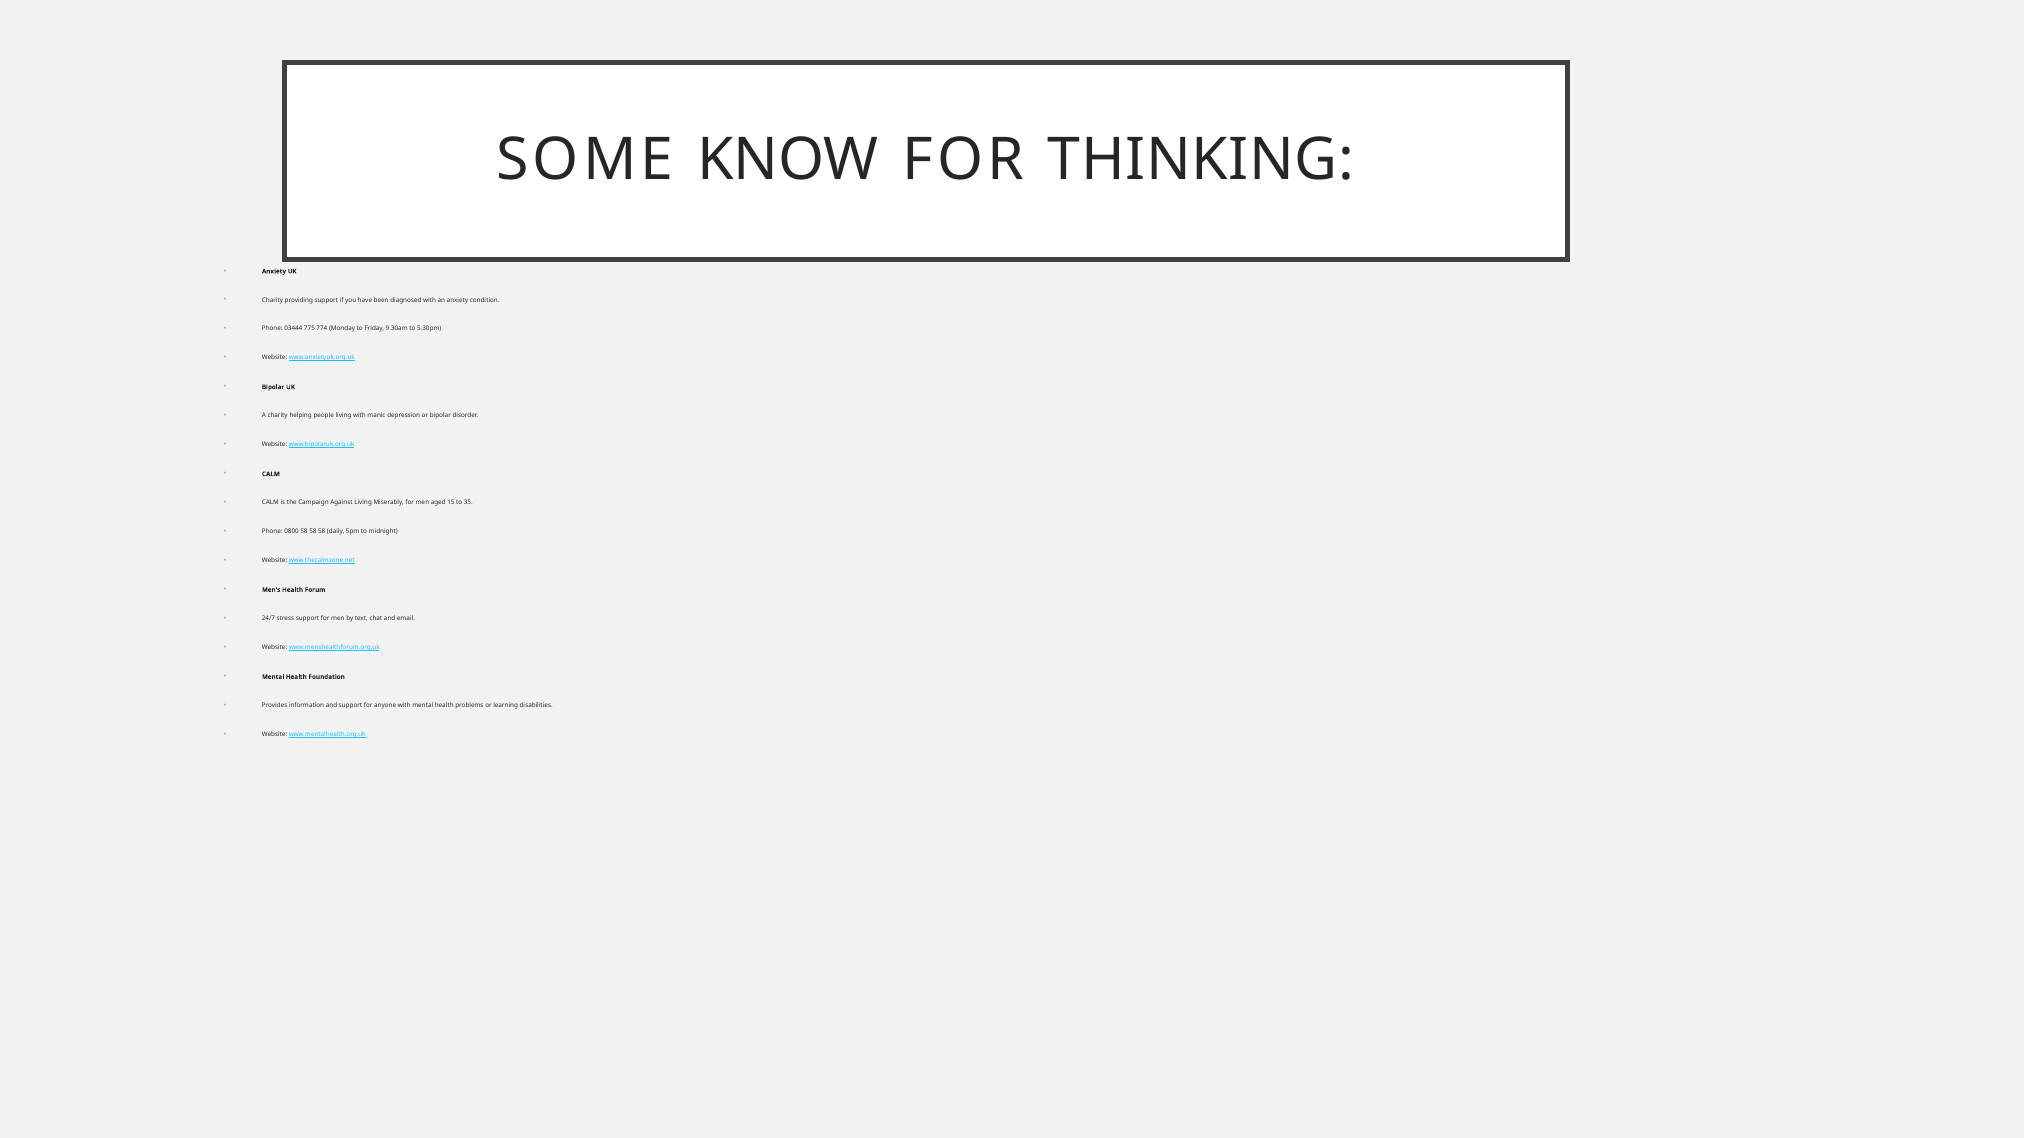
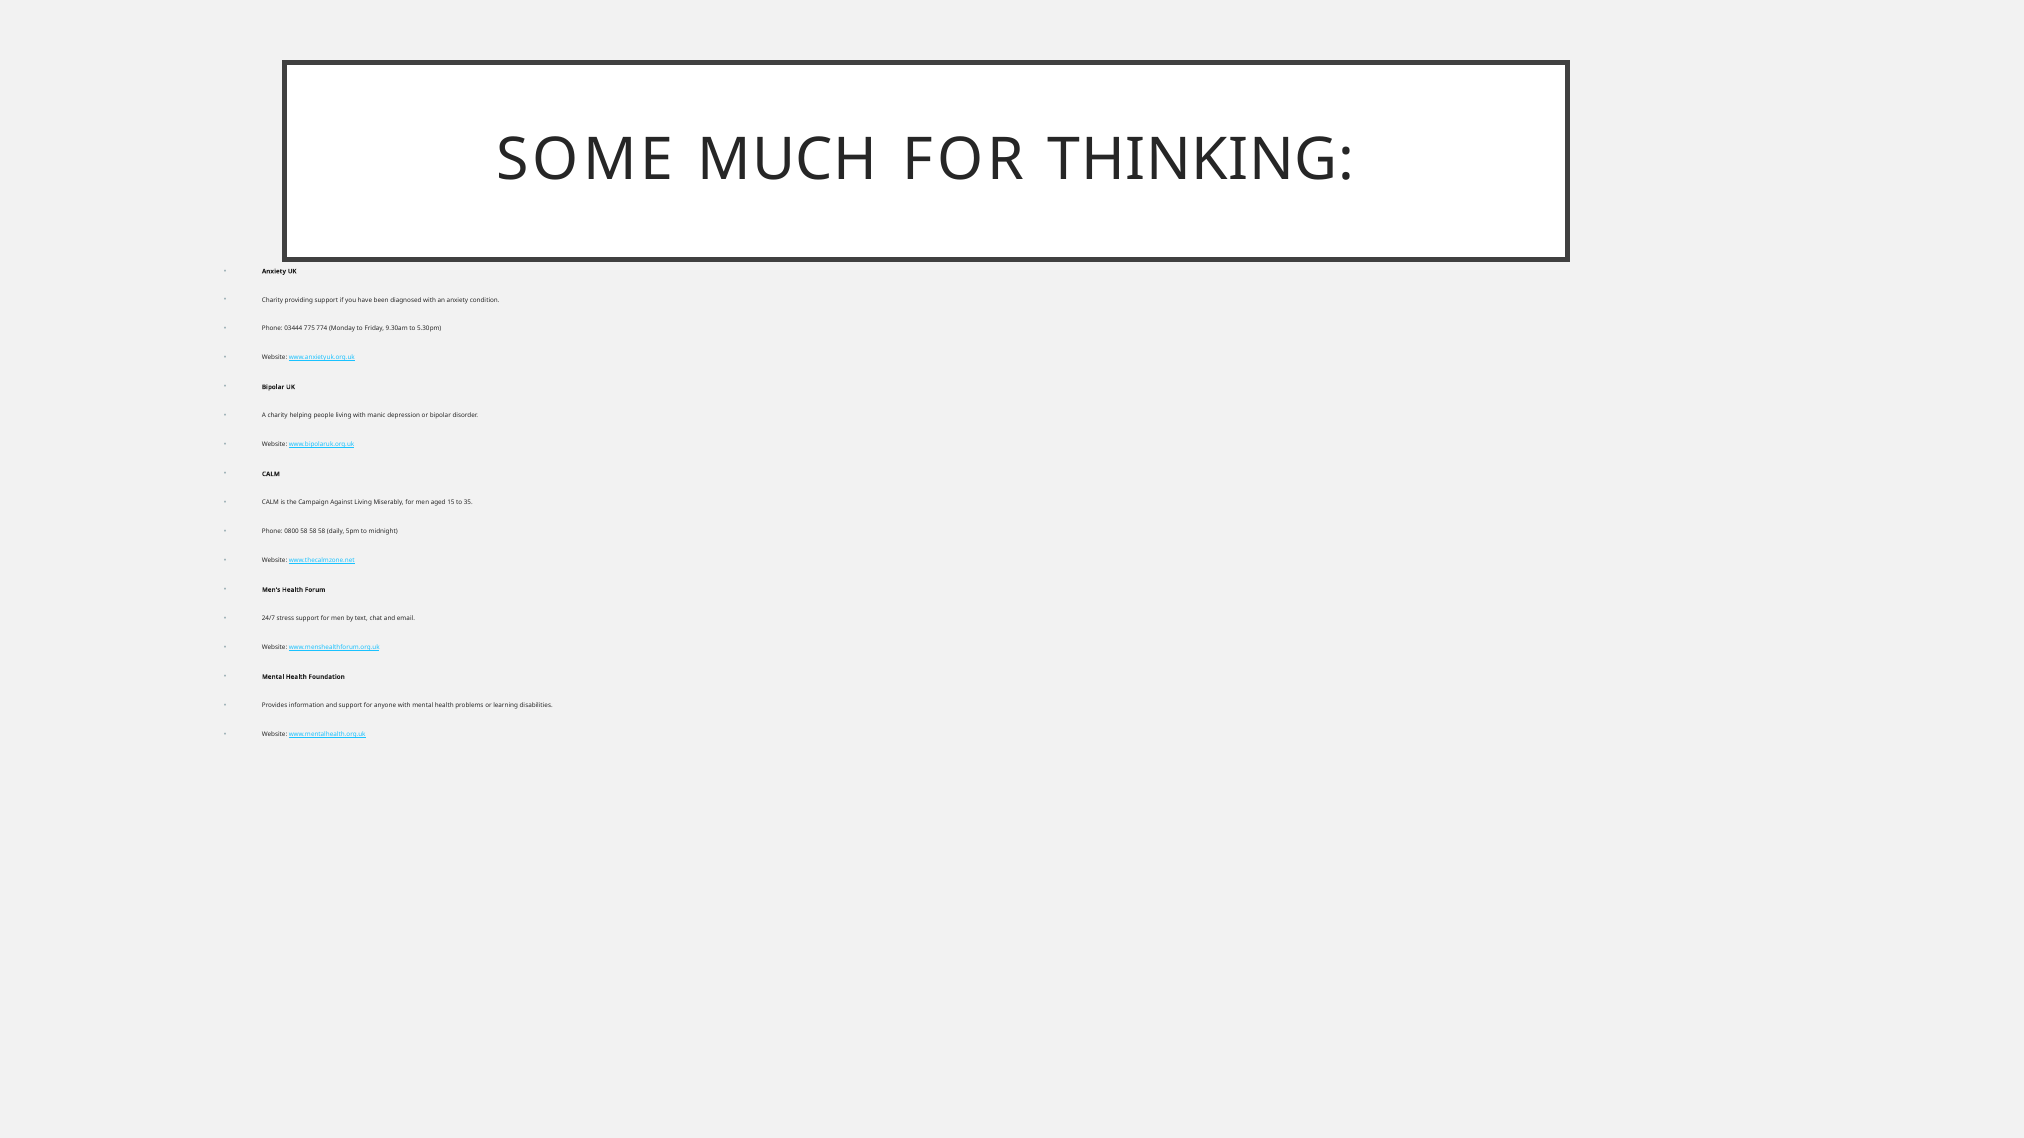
KNOW: KNOW -> MUCH
